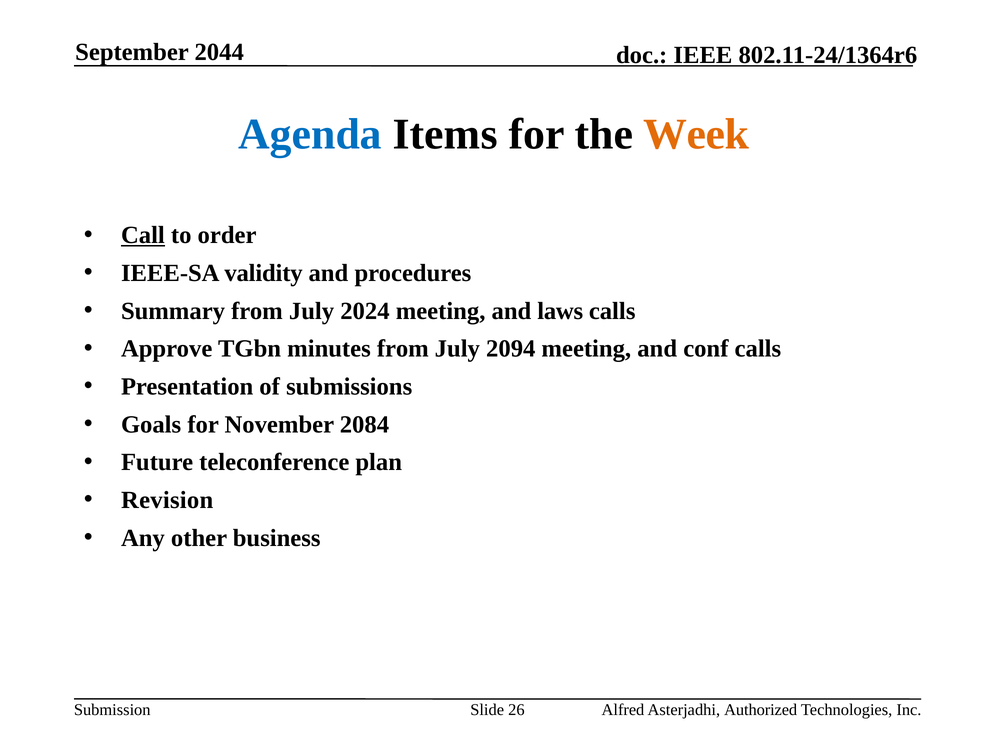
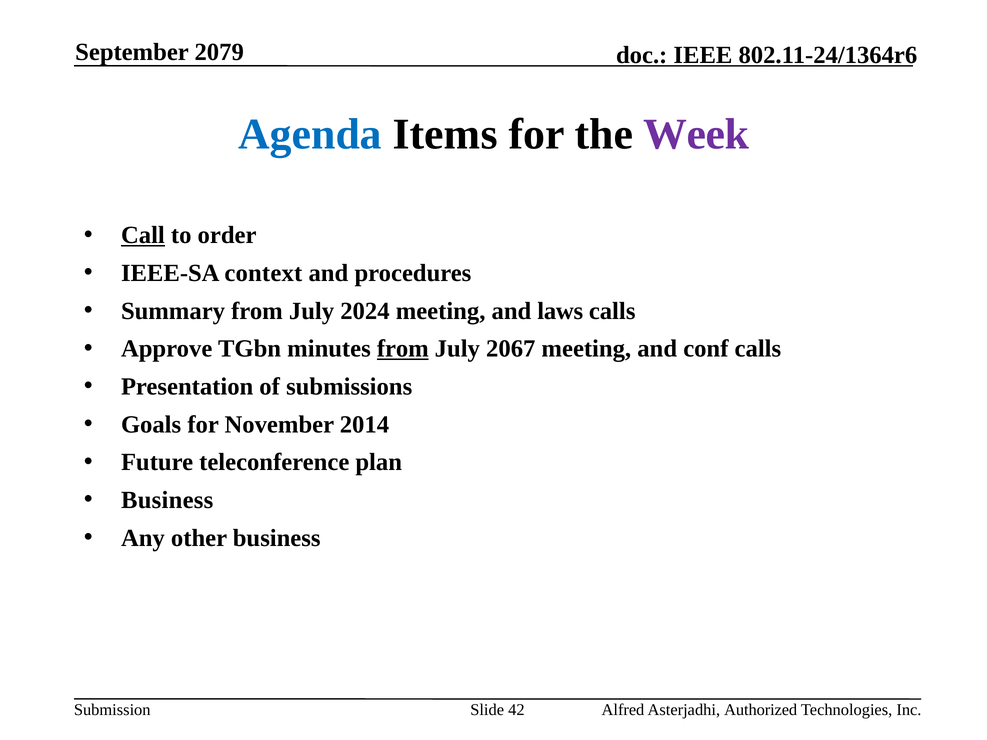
2044: 2044 -> 2079
Week colour: orange -> purple
validity: validity -> context
from at (403, 349) underline: none -> present
2094: 2094 -> 2067
2084: 2084 -> 2014
Revision at (167, 500): Revision -> Business
26: 26 -> 42
